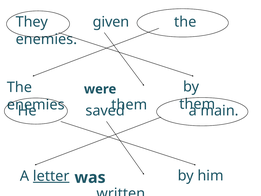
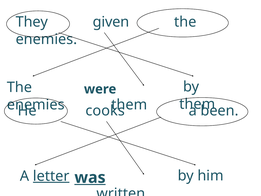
saved: saved -> cooks
main: main -> been
was underline: none -> present
